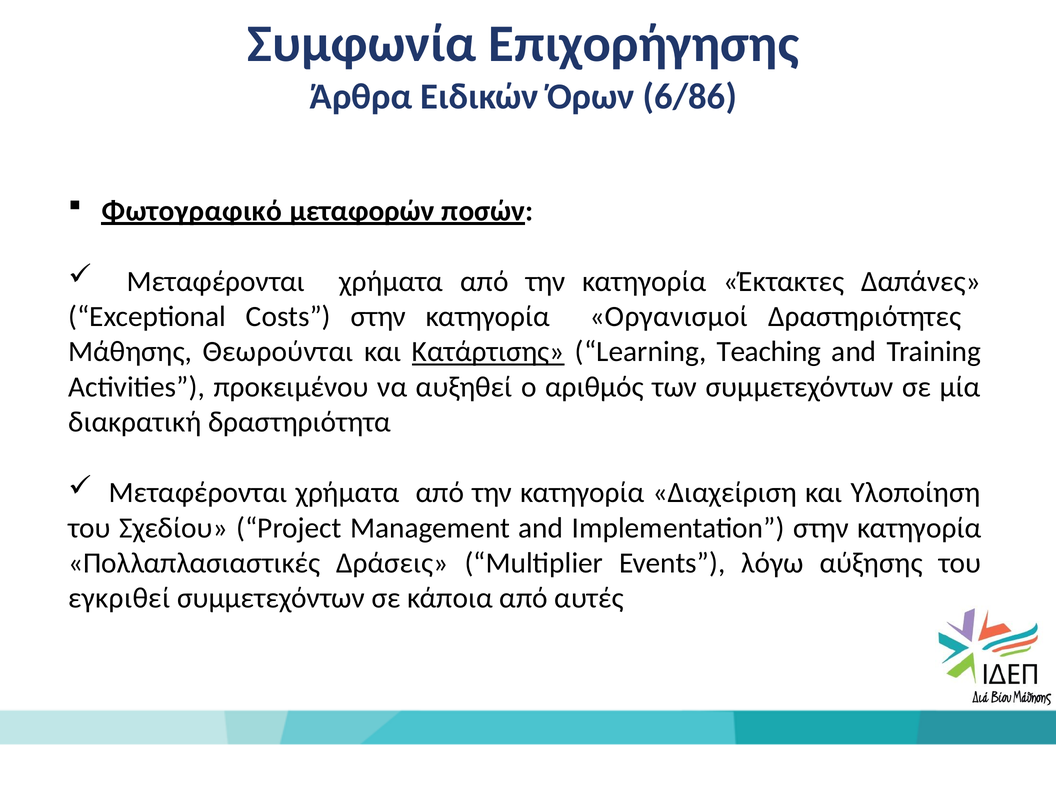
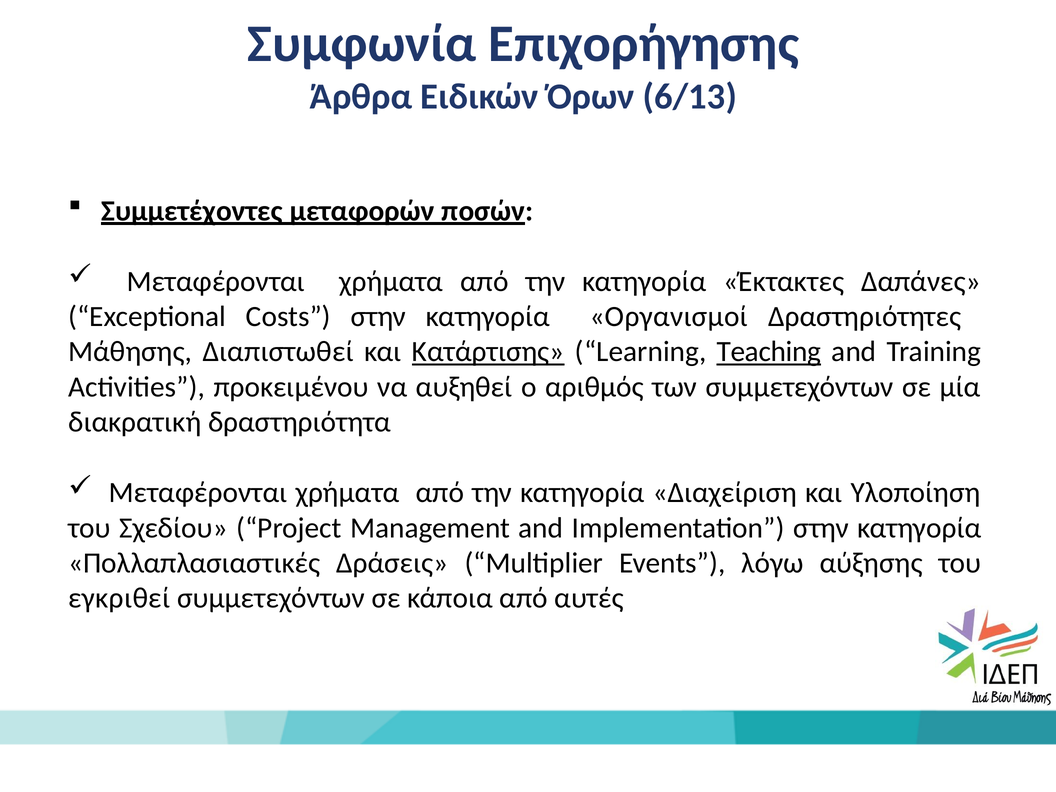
6/86: 6/86 -> 6/13
Φωτογραφικό: Φωτογραφικό -> Συμμετέχοντες
Θεωρούνται: Θεωρούνται -> Διαπιστωθεί
Teaching underline: none -> present
